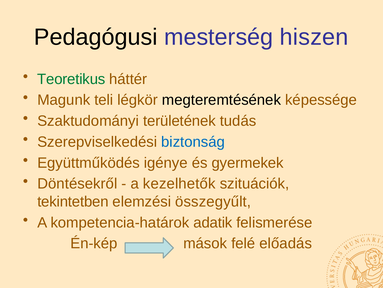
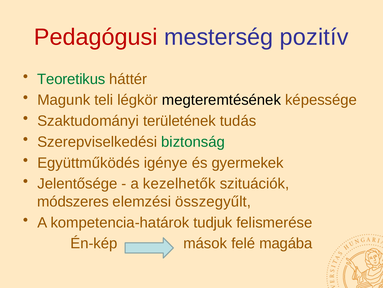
Pedagógusi colour: black -> red
hiszen: hiszen -> pozitív
biztonság colour: blue -> green
Döntésekről: Döntésekről -> Jelentősége
tekintetben: tekintetben -> módszeres
adatik: adatik -> tudjuk
előadás: előadás -> magába
